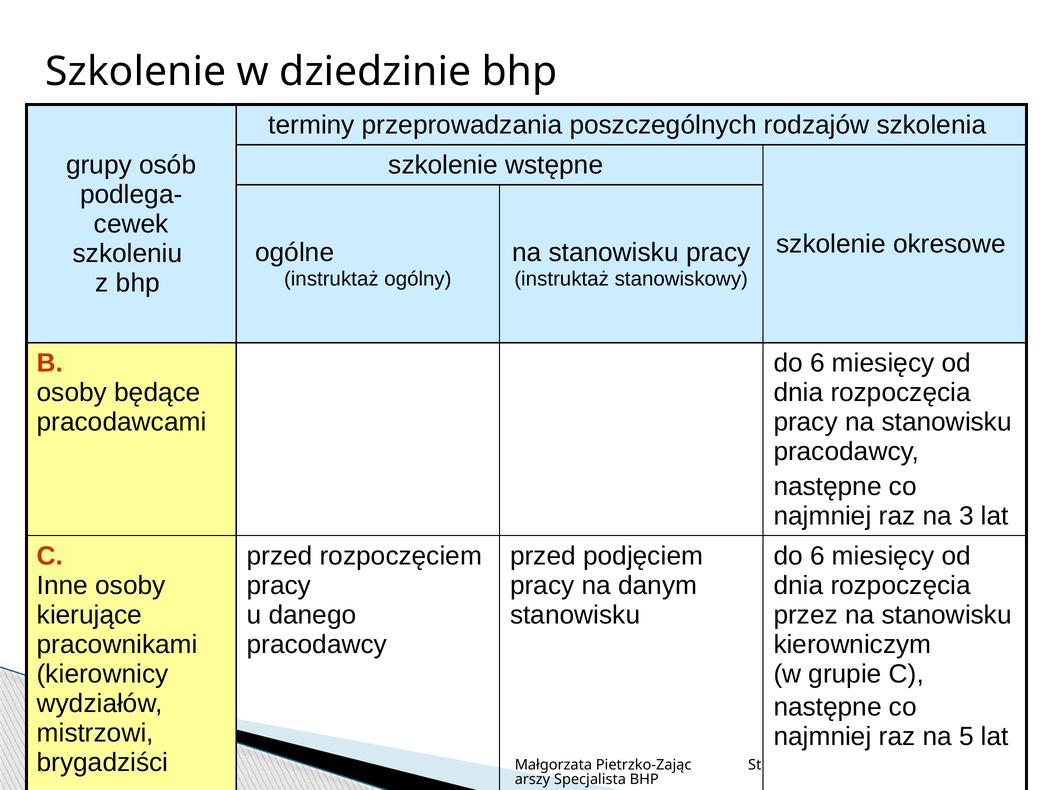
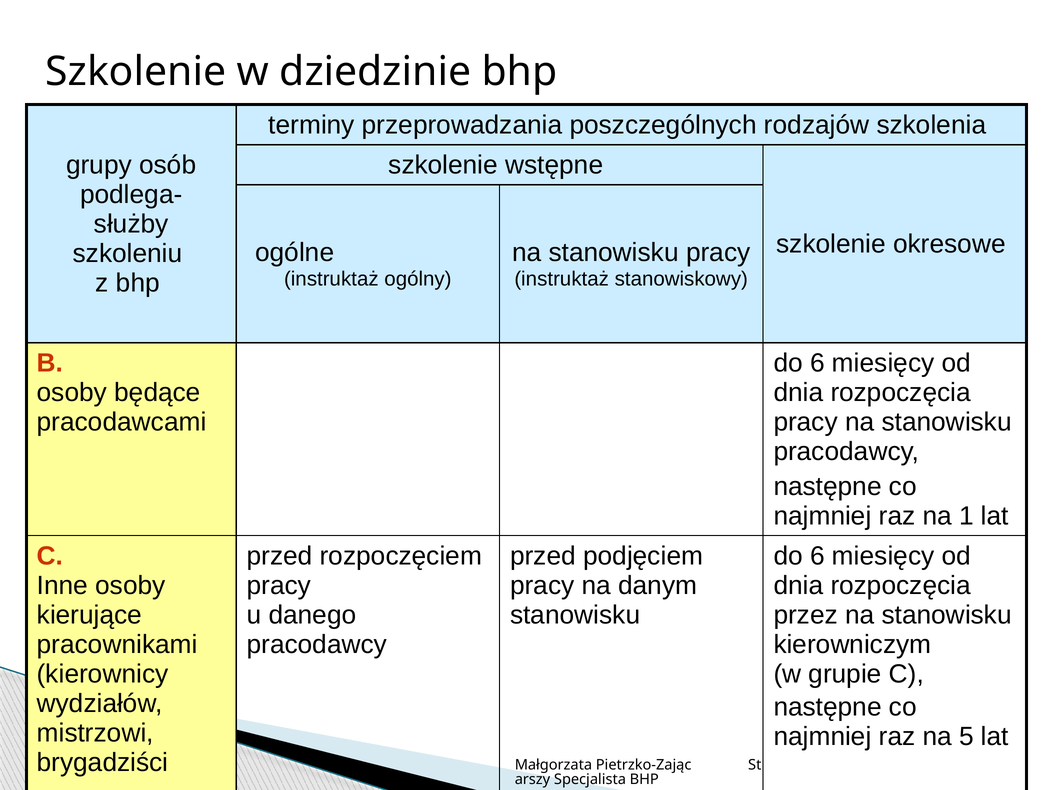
cewek: cewek -> służby
3: 3 -> 1
